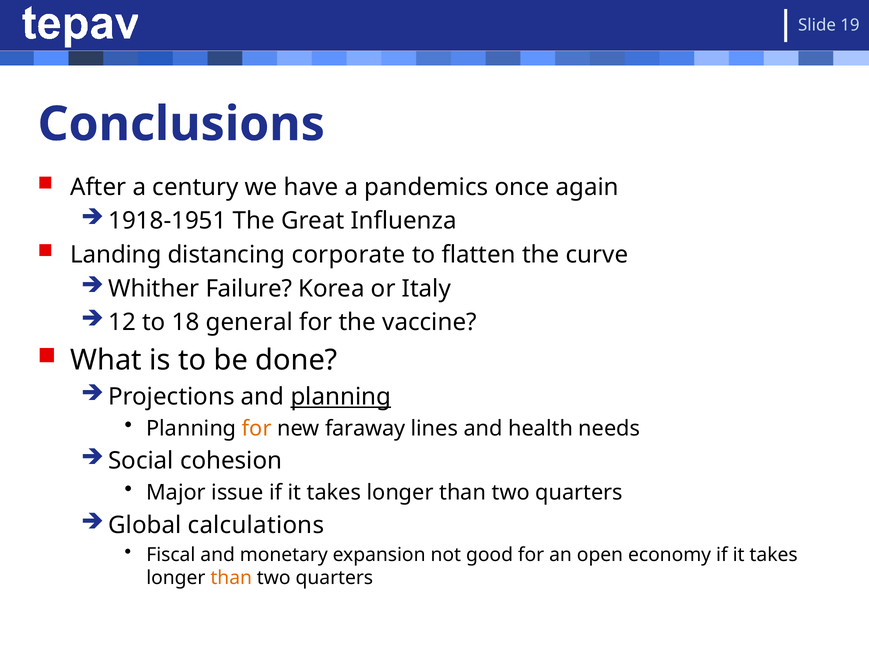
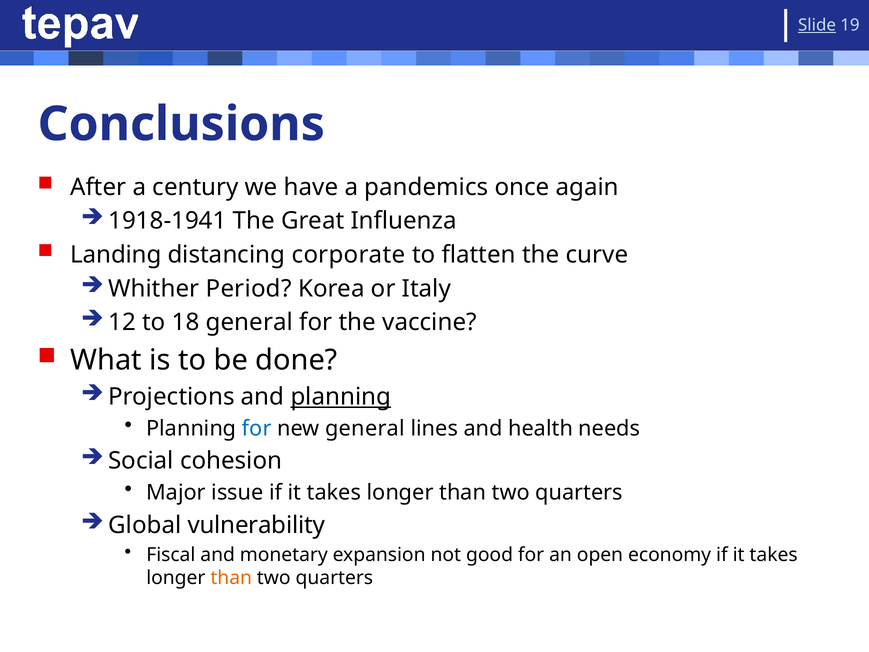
Slide underline: none -> present
1918-1951: 1918-1951 -> 1918-1941
Failure: Failure -> Period
for at (257, 428) colour: orange -> blue
new faraway: faraway -> general
calculations: calculations -> vulnerability
